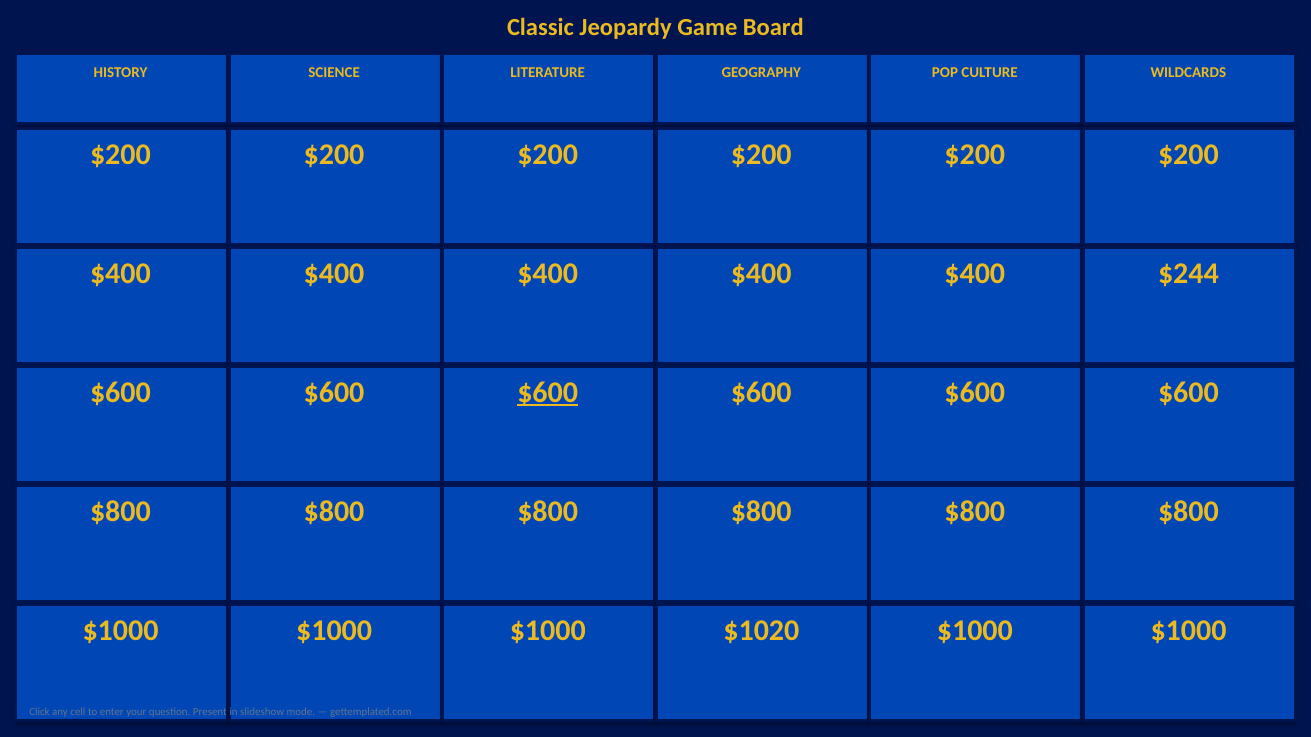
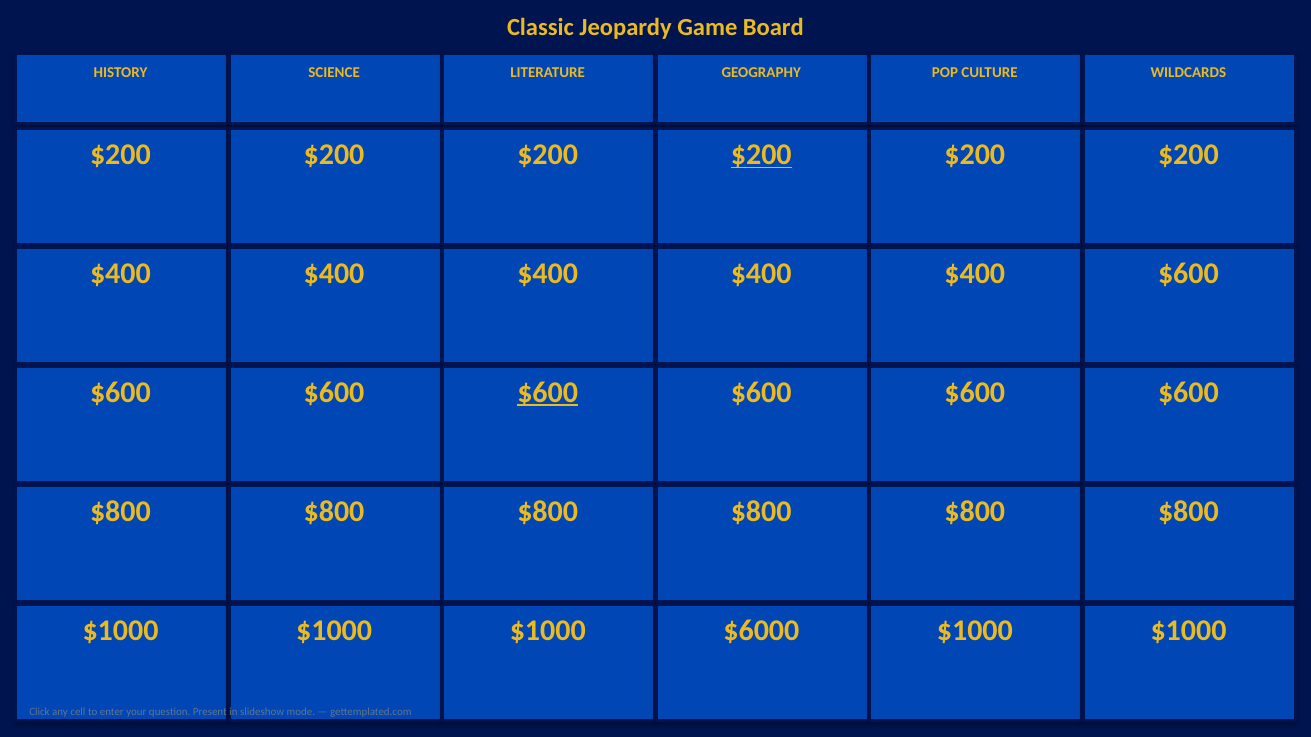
$200 at (761, 155) underline: none -> present
$244 at (1188, 274): $244 -> $600
$1020: $1020 -> $6000
